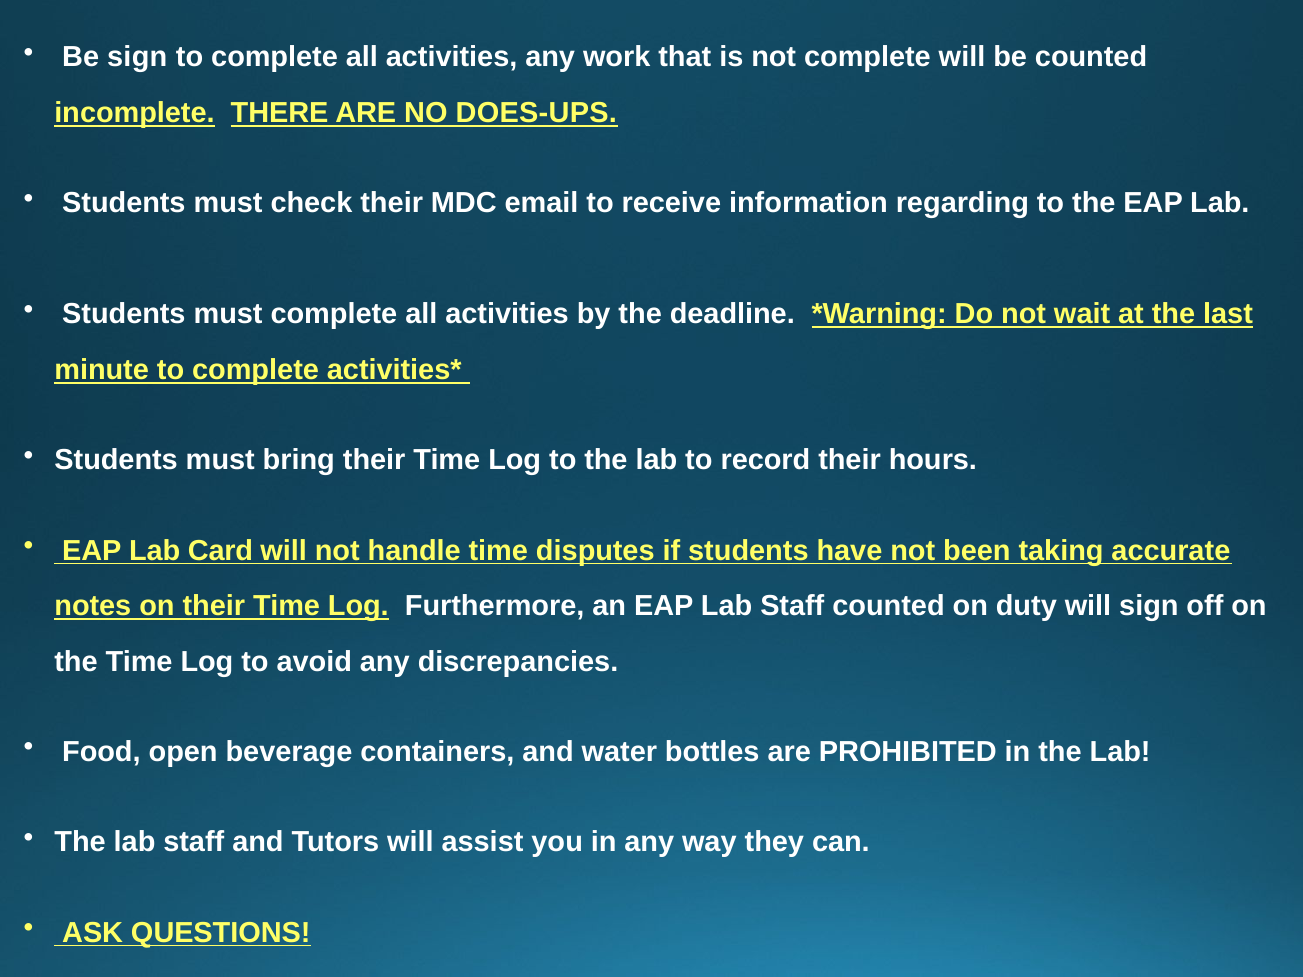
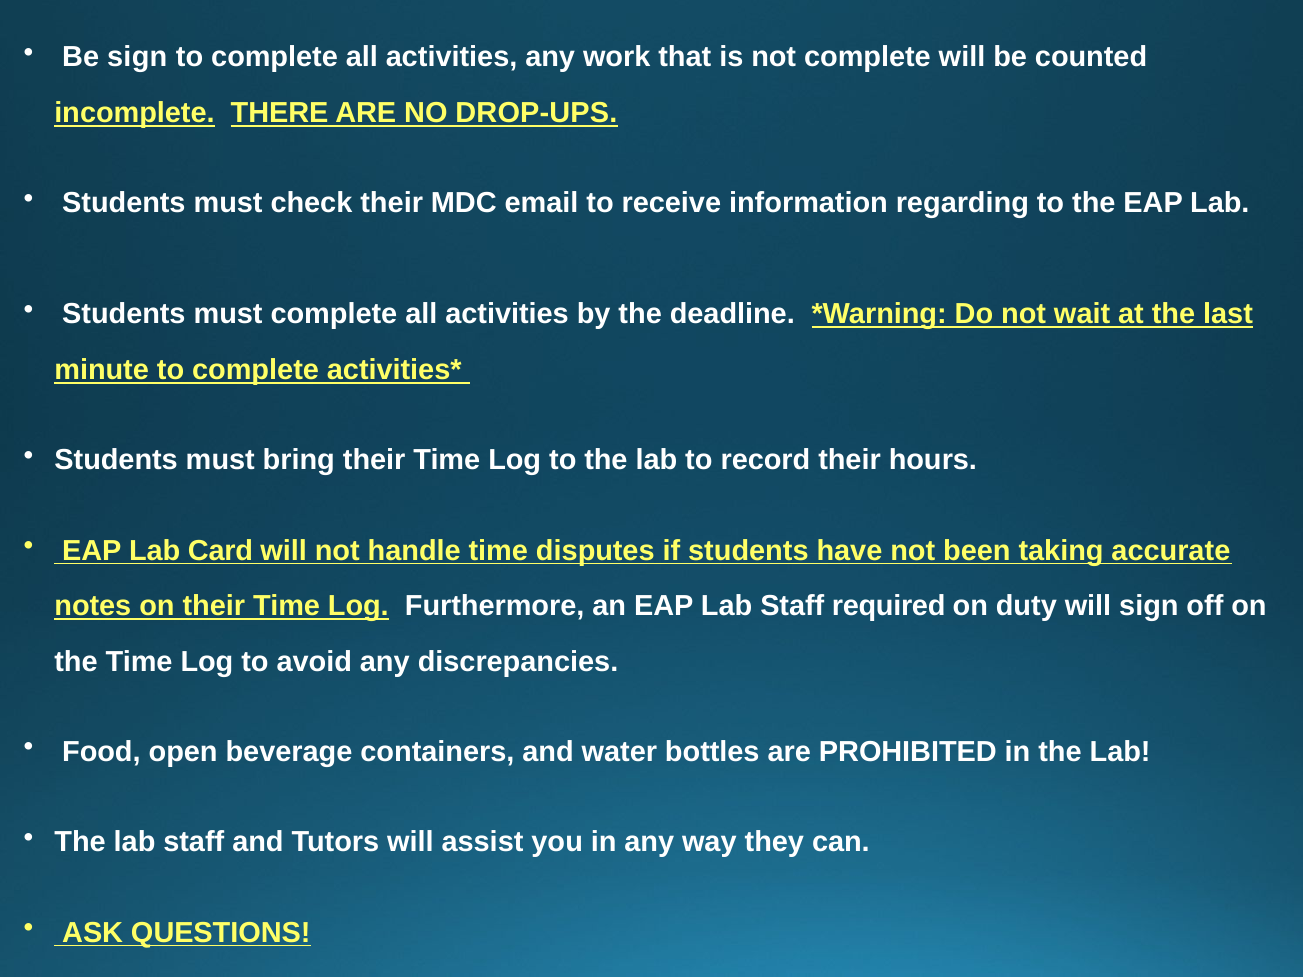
DOES-UPS: DOES-UPS -> DROP-UPS
Staff counted: counted -> required
